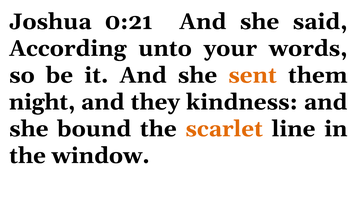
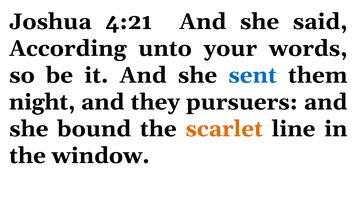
0:21: 0:21 -> 4:21
sent colour: orange -> blue
kindness: kindness -> pursuers
